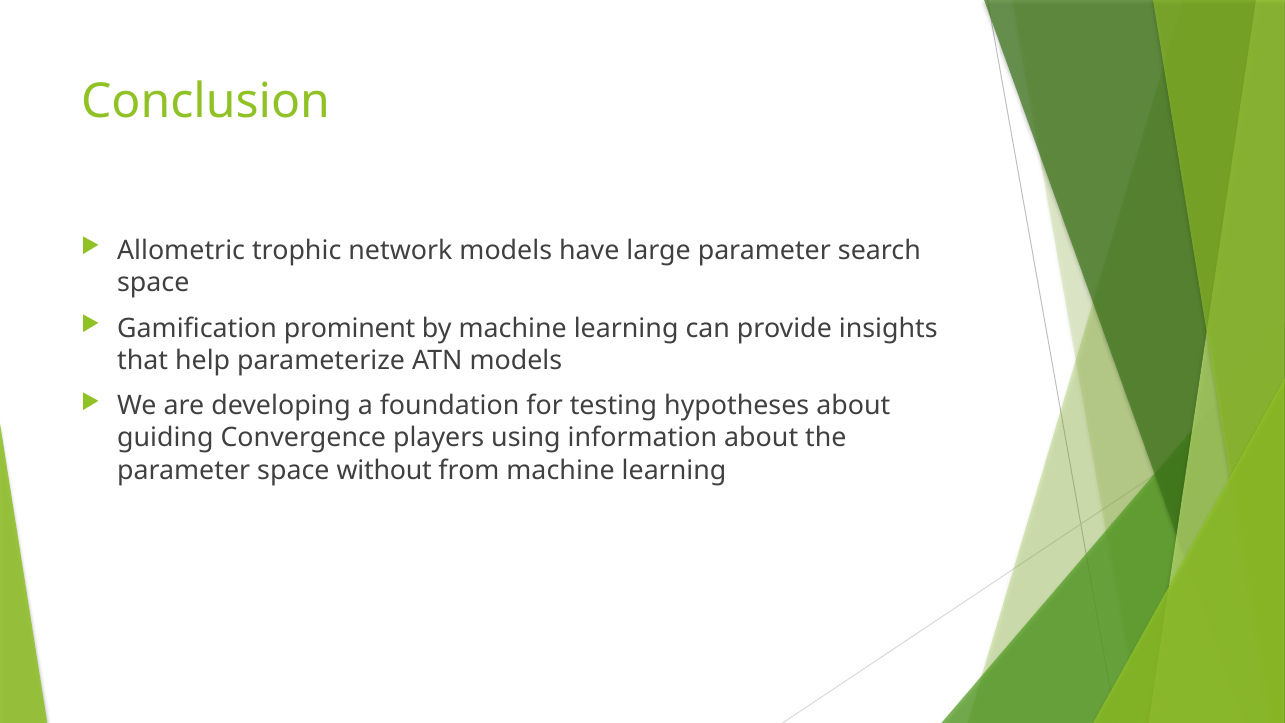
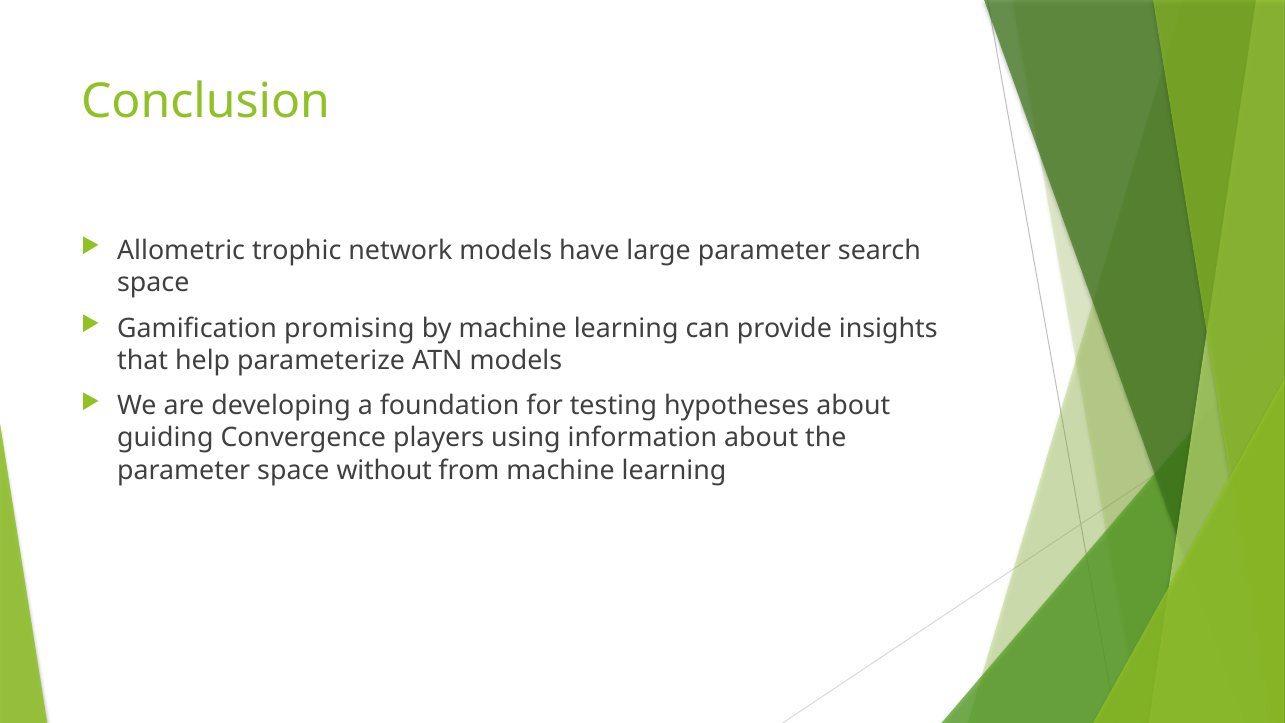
prominent: prominent -> promising
